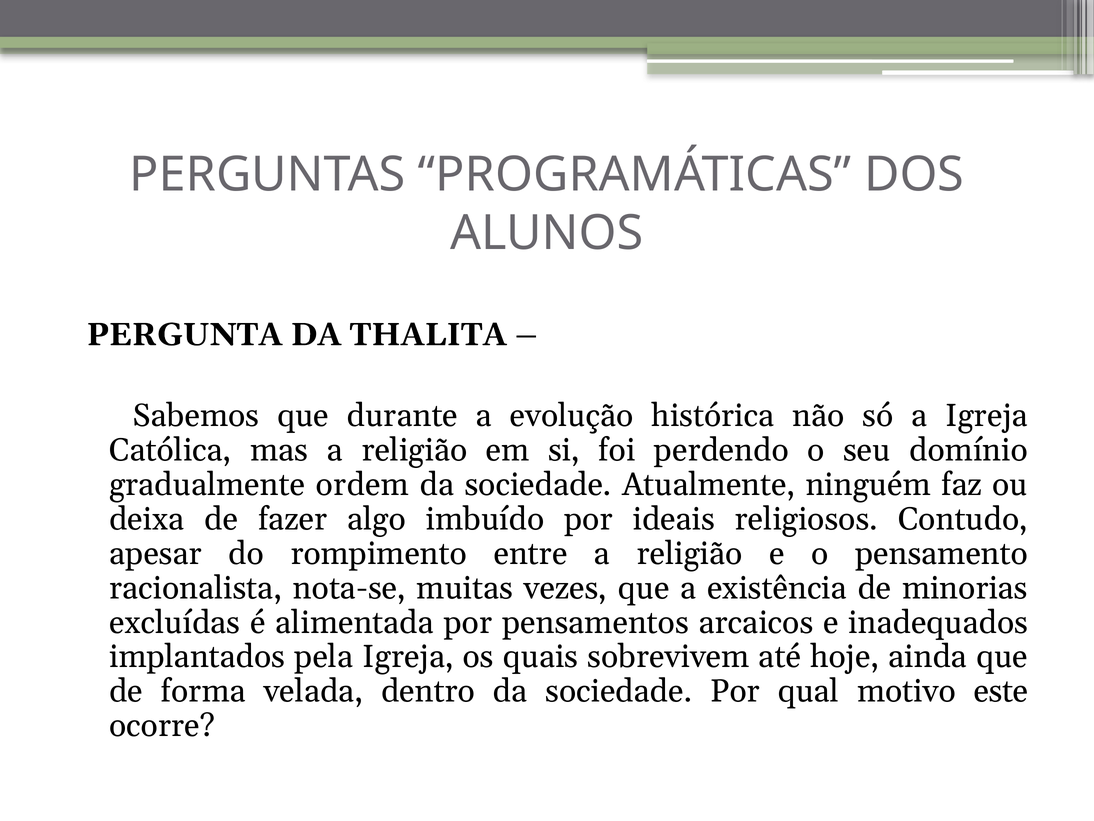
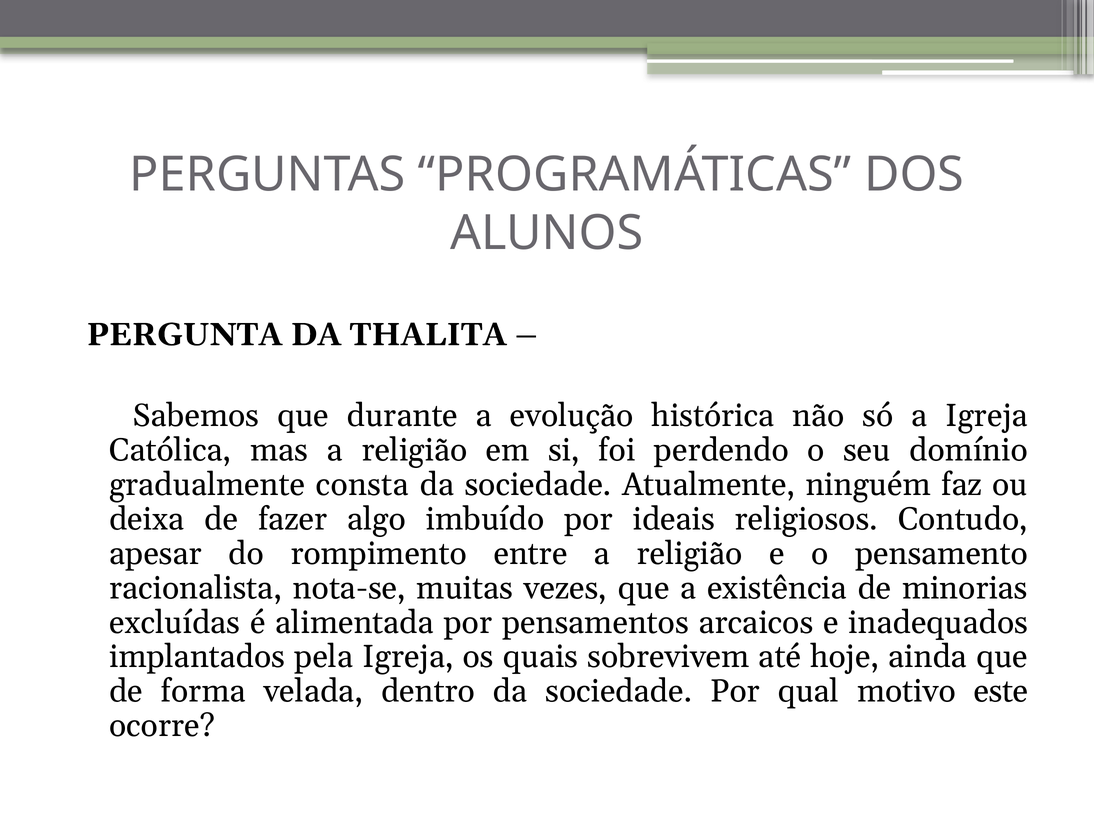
ordem: ordem -> consta
